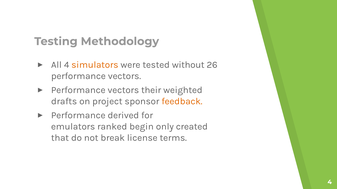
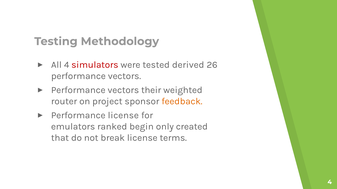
simulators colour: orange -> red
without: without -> derived
drafts: drafts -> router
Performance derived: derived -> license
